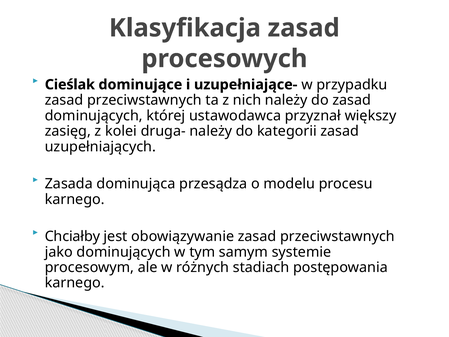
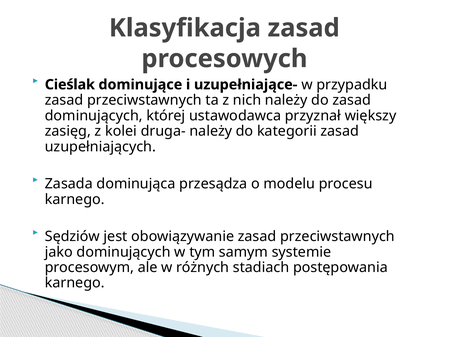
Chciałby: Chciałby -> Sędziów
